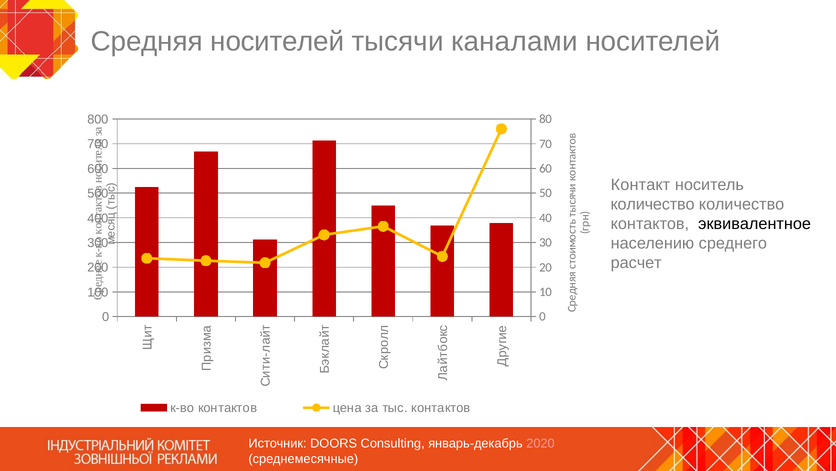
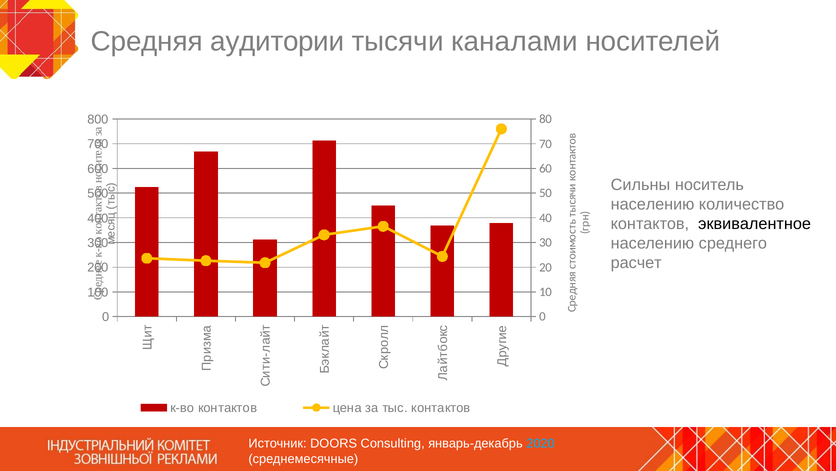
Средняя носителей: носителей -> аудитории
Контакт: Контакт -> Сильны
количество at (653, 204): количество -> населению
2020 colour: pink -> light blue
